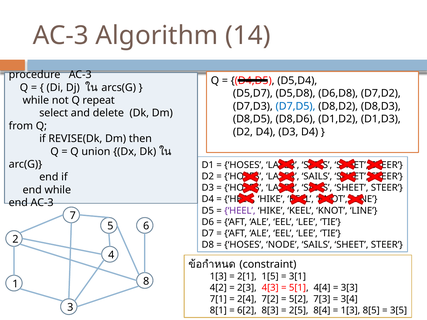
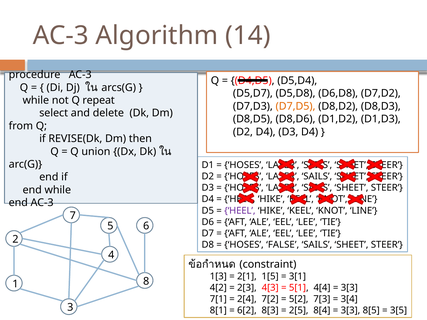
D7,D5 colour: blue -> orange
NODE: NODE -> FALSE
1[3 at (350, 311): 1[3 -> 3[3
